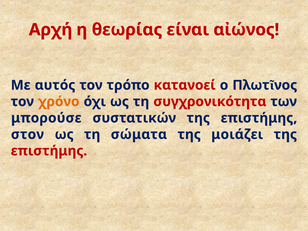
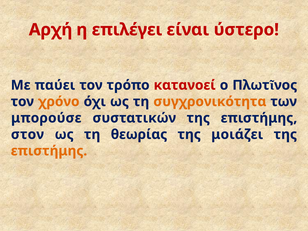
θεωρίας: θεωρίας -> επιλέγει
αἰώνος: αἰώνος -> ύστερο
αυτός: αυτός -> παύει
συγχρονικότητα colour: red -> orange
σώματα: σώματα -> θεωρίας
επιστήμης at (49, 151) colour: red -> orange
